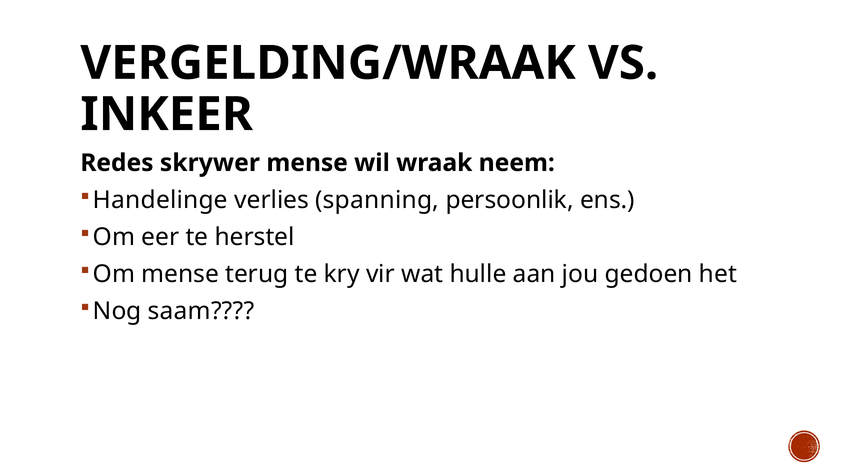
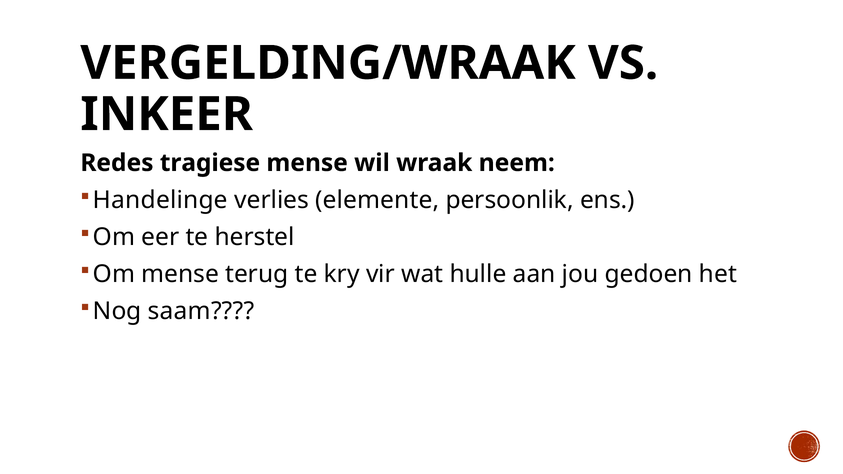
skrywer: skrywer -> tragiese
spanning: spanning -> elemente
